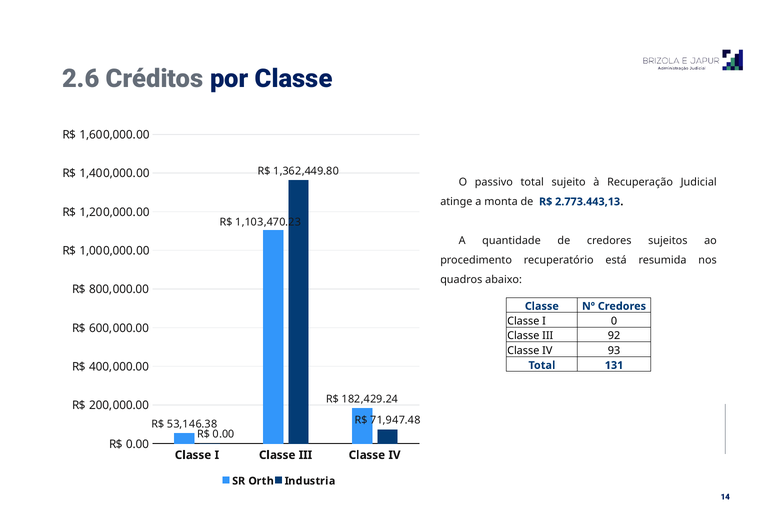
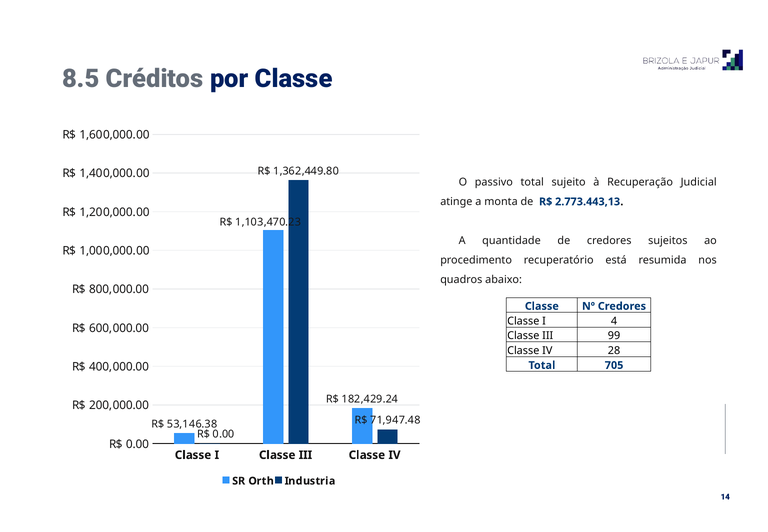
2.6: 2.6 -> 8.5
0: 0 -> 4
92: 92 -> 99
93: 93 -> 28
131: 131 -> 705
